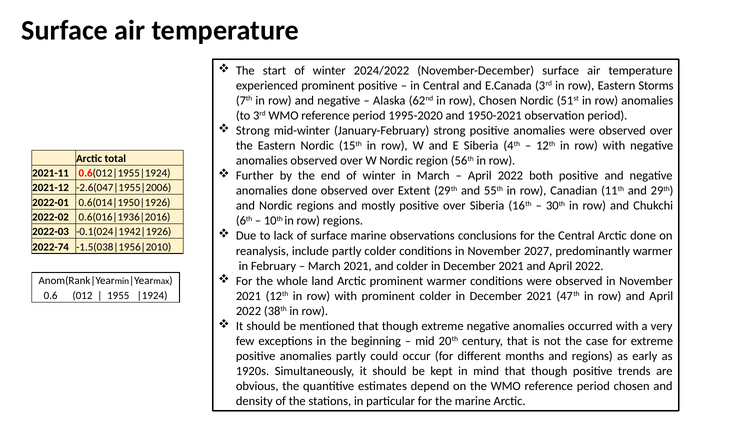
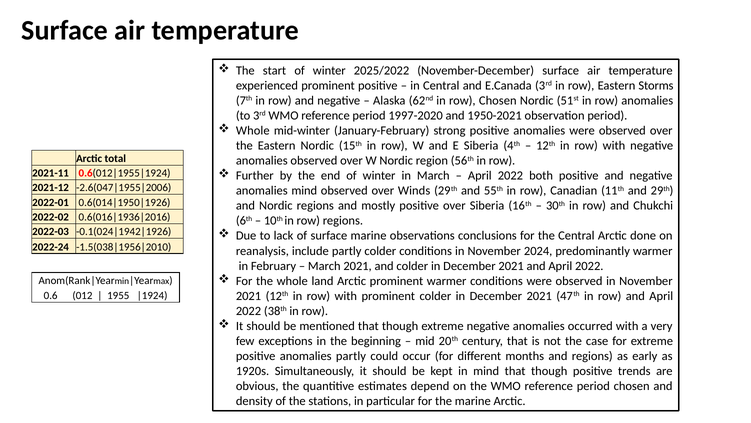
2024/2022: 2024/2022 -> 2025/2022
1995-2020: 1995-2020 -> 1997-2020
Strong at (253, 130): Strong -> Whole
anomalies done: done -> mind
Extent: Extent -> Winds
2022-74: 2022-74 -> 2022-24
2027: 2027 -> 2024
